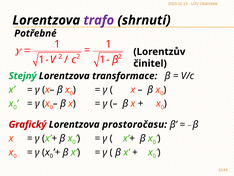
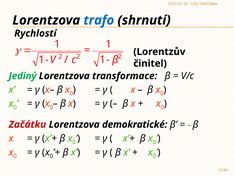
trafo colour: purple -> blue
Potřebné: Potřebné -> Rychlostí
Stejný: Stejný -> Jediný
Grafický: Grafický -> Začátku
prostoročasu: prostoročasu -> demokratické
